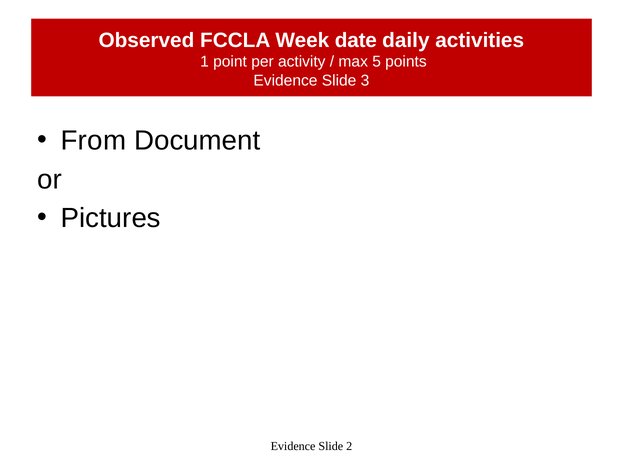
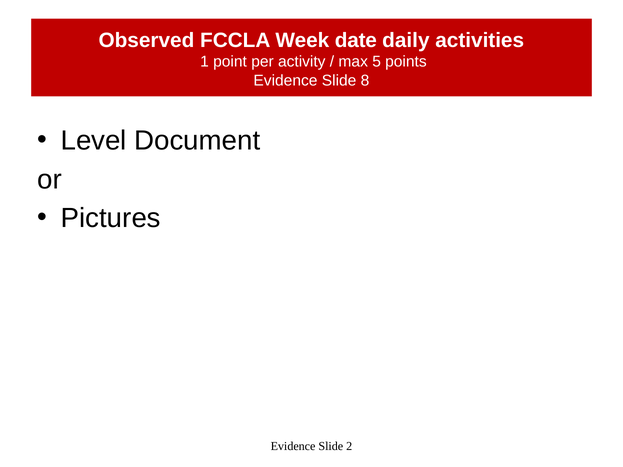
3: 3 -> 8
From: From -> Level
